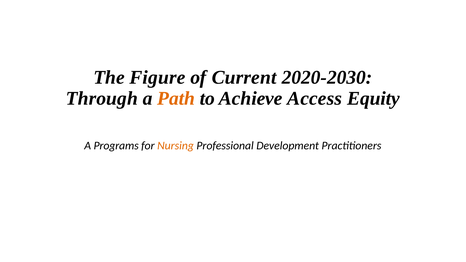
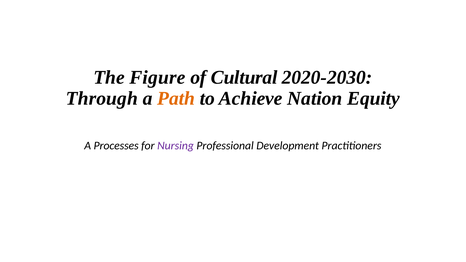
Current: Current -> Cultural
Access: Access -> Nation
Programs: Programs -> Processes
Nursing colour: orange -> purple
